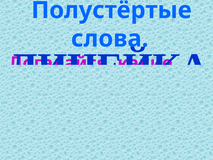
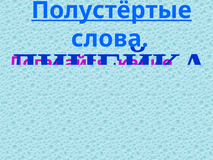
Полустёртые underline: none -> present
